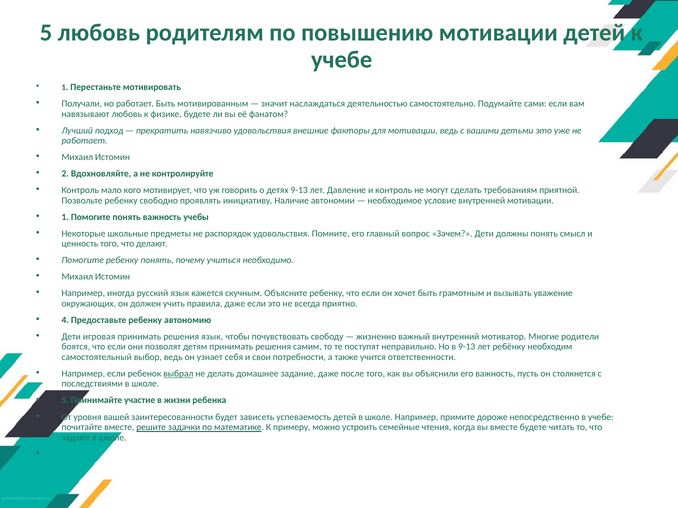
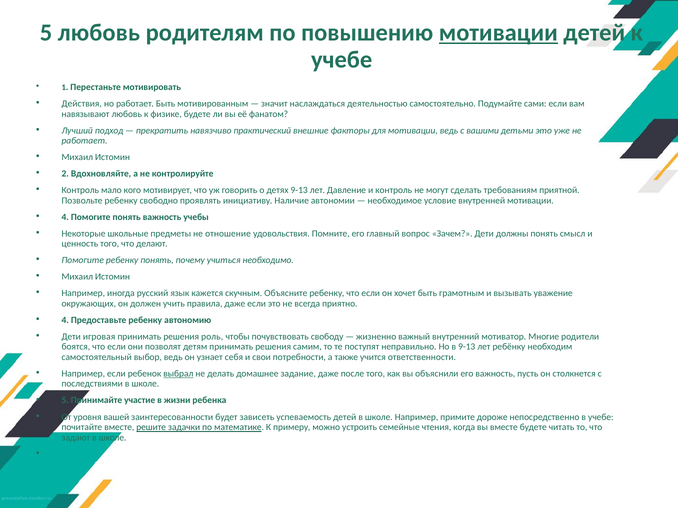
мотивации at (498, 33) underline: none -> present
Получали: Получали -> Действия
навязчиво удовольствия: удовольствия -> практический
1 at (65, 217): 1 -> 4
распорядок: распорядок -> отношение
решения язык: язык -> роль
